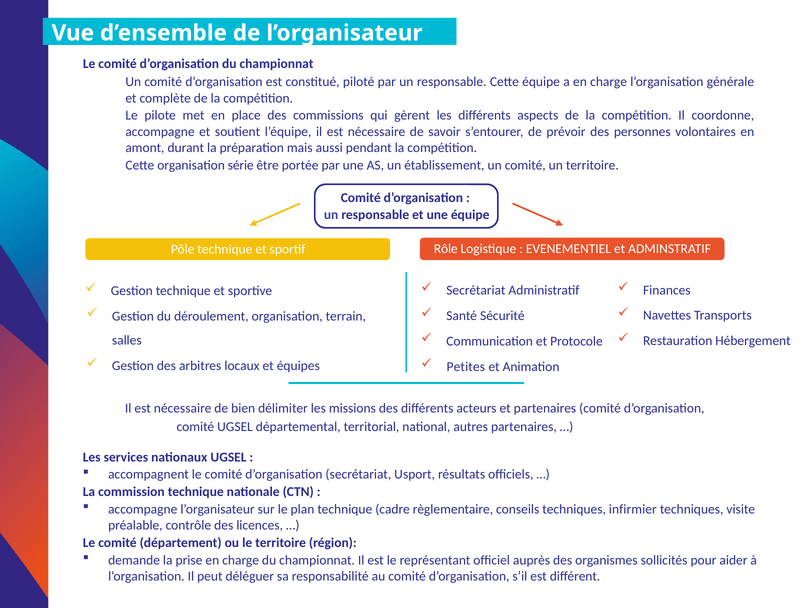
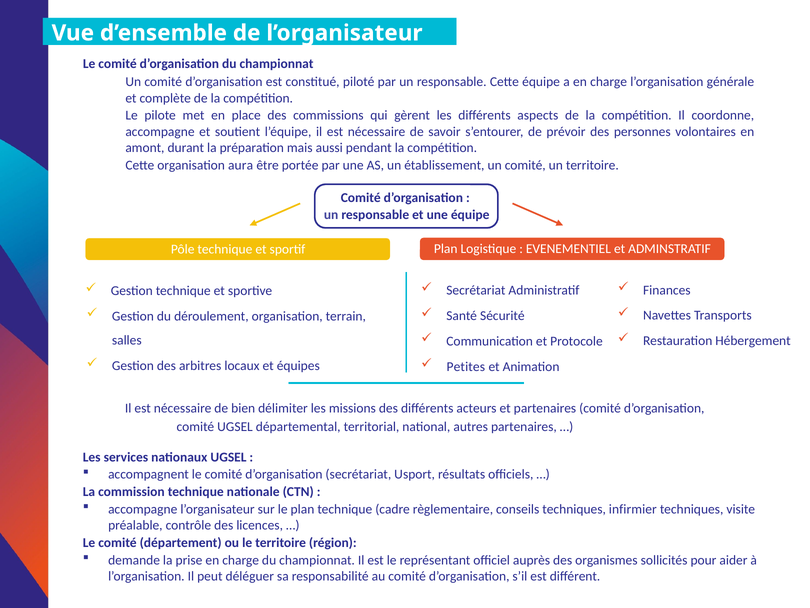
série: série -> aura
sportif Rôle: Rôle -> Plan
